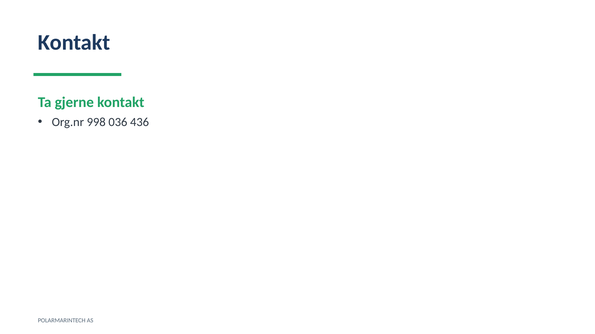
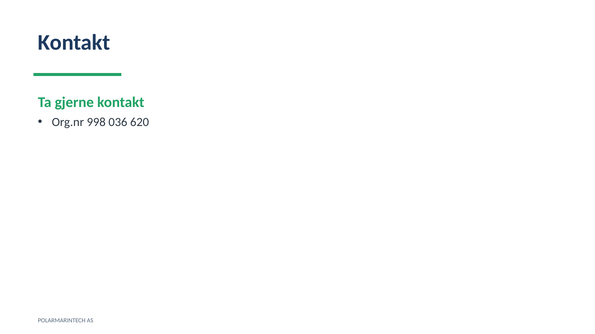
436: 436 -> 620
